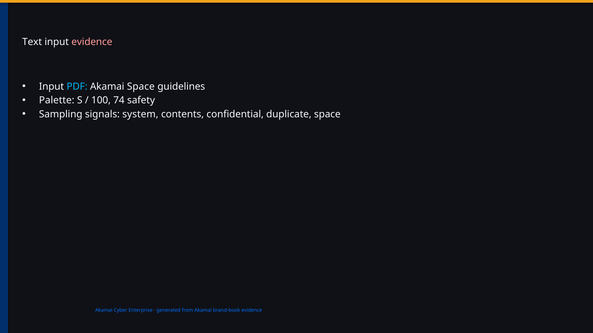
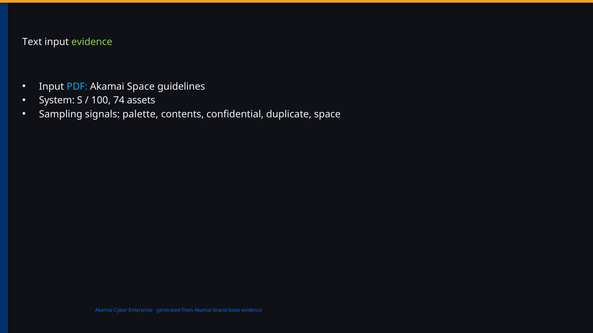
evidence at (92, 42) colour: pink -> light green
Palette: Palette -> System
safety: safety -> assets
system: system -> palette
